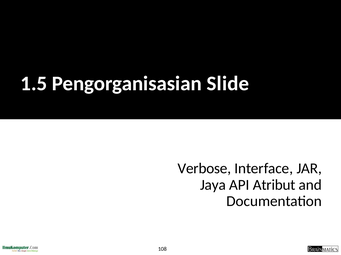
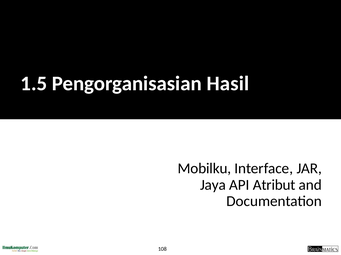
Slide: Slide -> Hasil
Verbose: Verbose -> Mobilku
